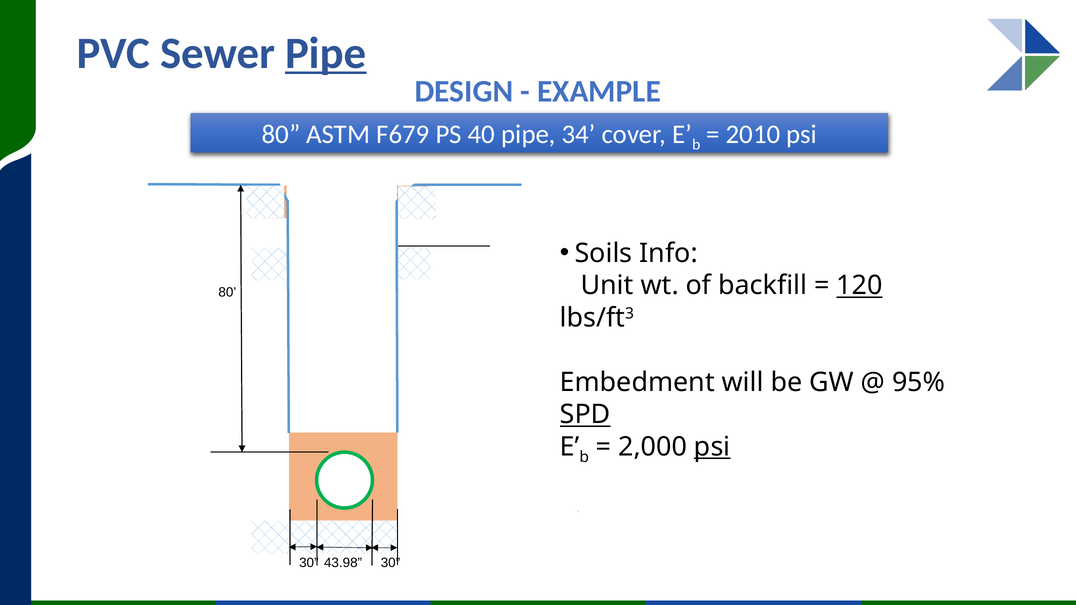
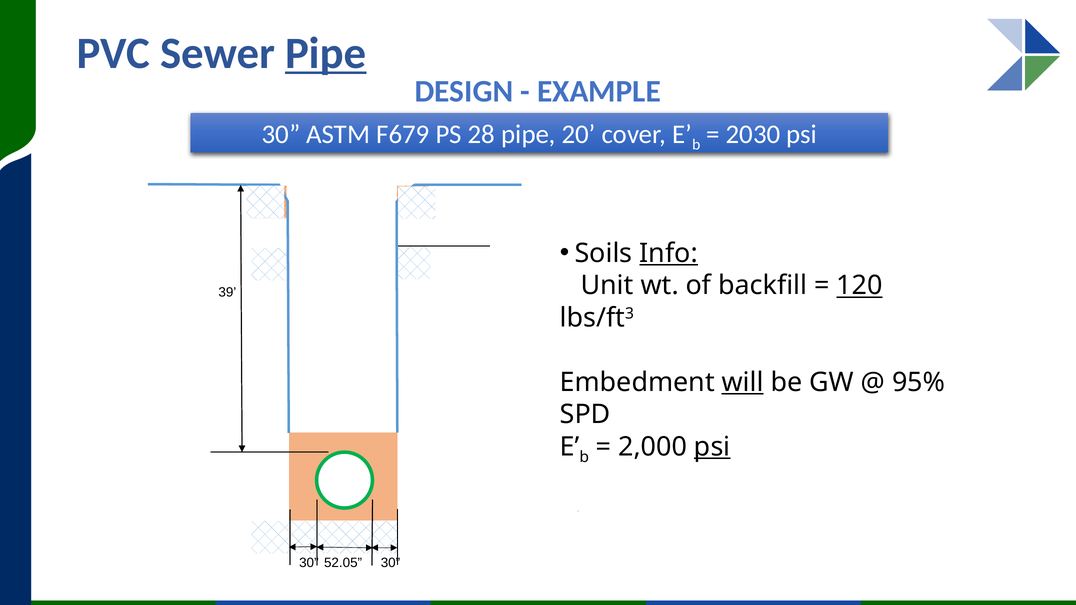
80 at (281, 134): 80 -> 30
40: 40 -> 28
34: 34 -> 20
2010: 2010 -> 2030
Info underline: none -> present
80 at (227, 292): 80 -> 39
will underline: none -> present
SPD underline: present -> none
43.98: 43.98 -> 52.05
